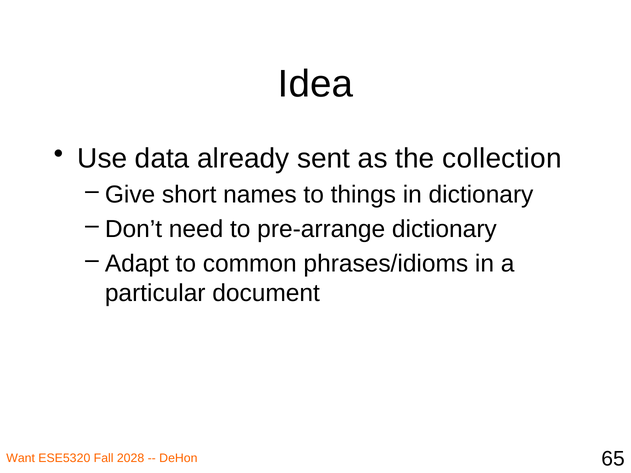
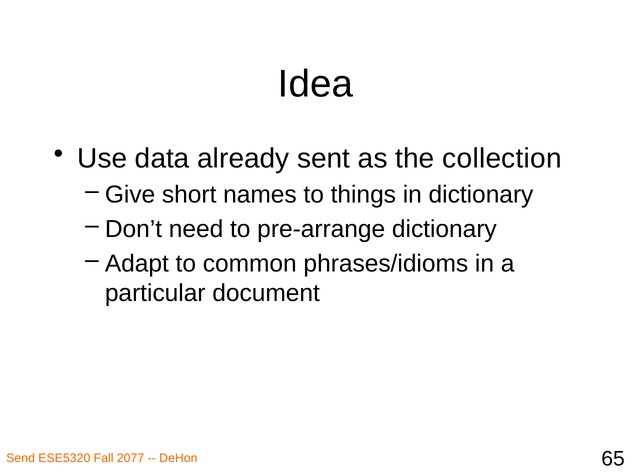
Want: Want -> Send
2028: 2028 -> 2077
